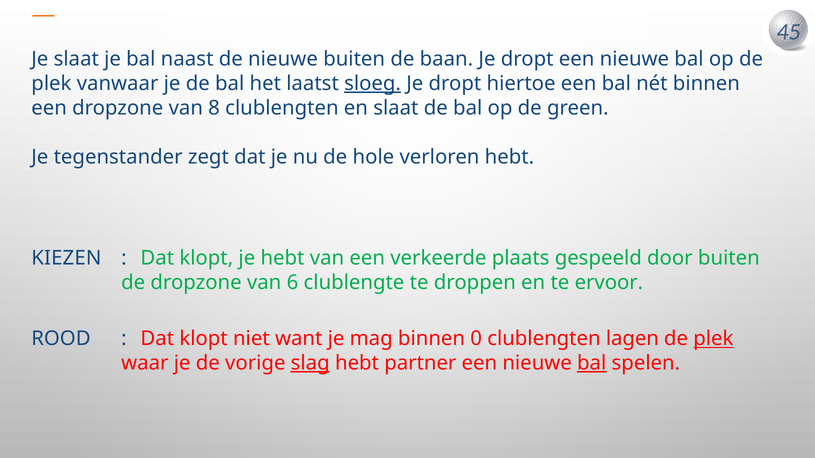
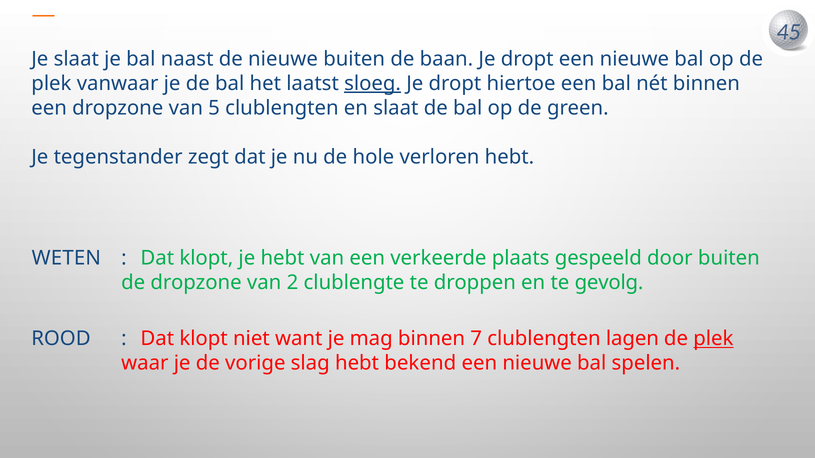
8: 8 -> 5
KIEZEN: KIEZEN -> WETEN
6: 6 -> 2
ervoor: ervoor -> gevolg
0: 0 -> 7
slag underline: present -> none
partner: partner -> bekend
bal at (592, 363) underline: present -> none
